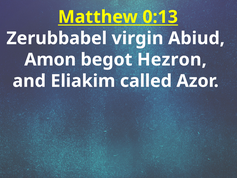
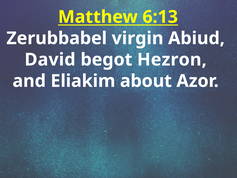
0:13: 0:13 -> 6:13
Amon: Amon -> David
called: called -> about
